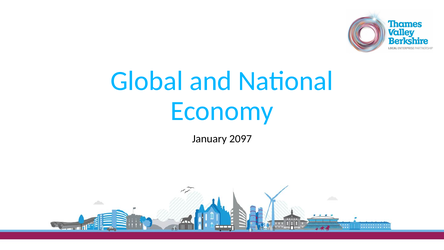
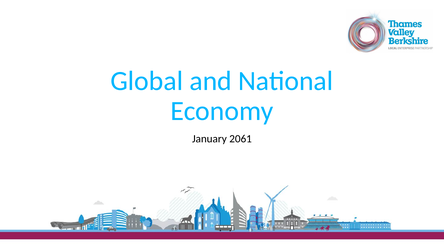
2097: 2097 -> 2061
